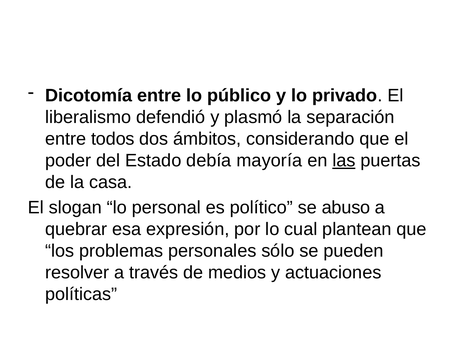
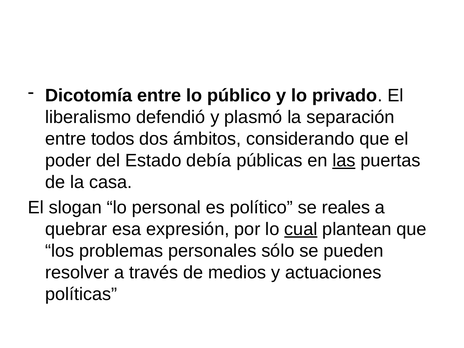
mayoría: mayoría -> públicas
abuso: abuso -> reales
cual underline: none -> present
